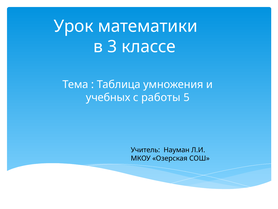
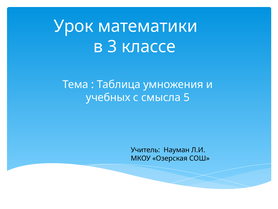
работы: работы -> смысла
